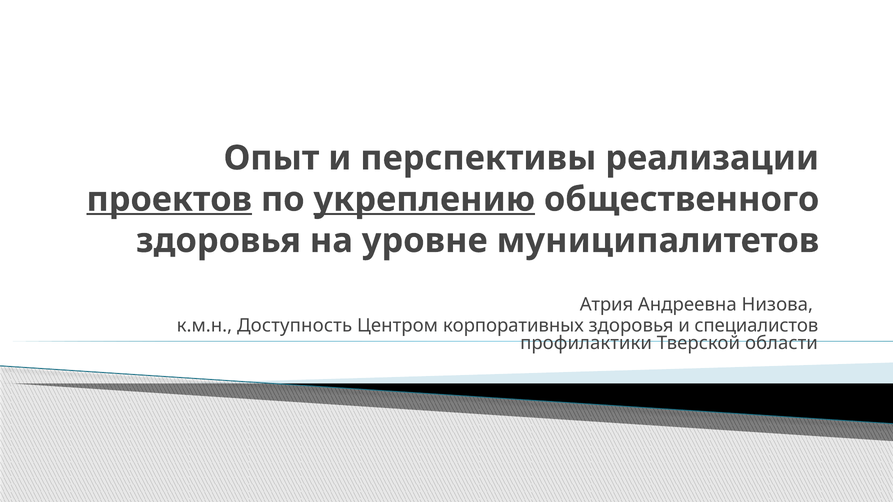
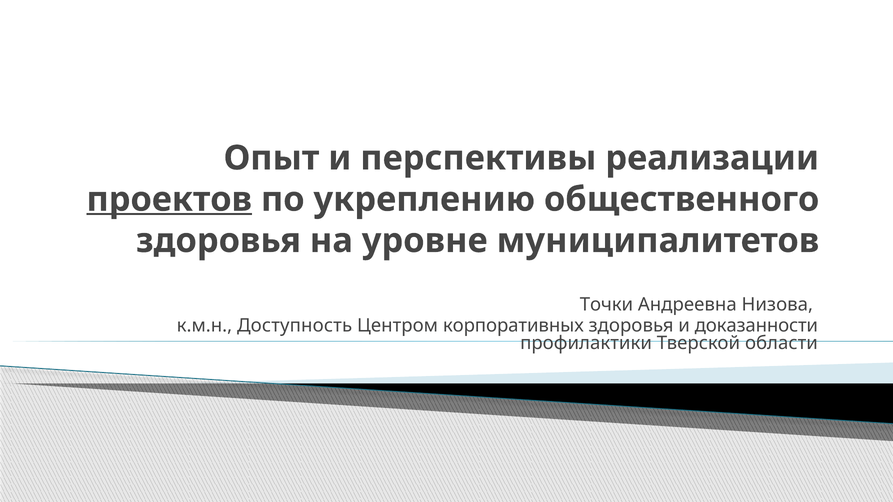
укреплению underline: present -> none
Атрия: Атрия -> Точки
специалистов: специалистов -> доказанности
